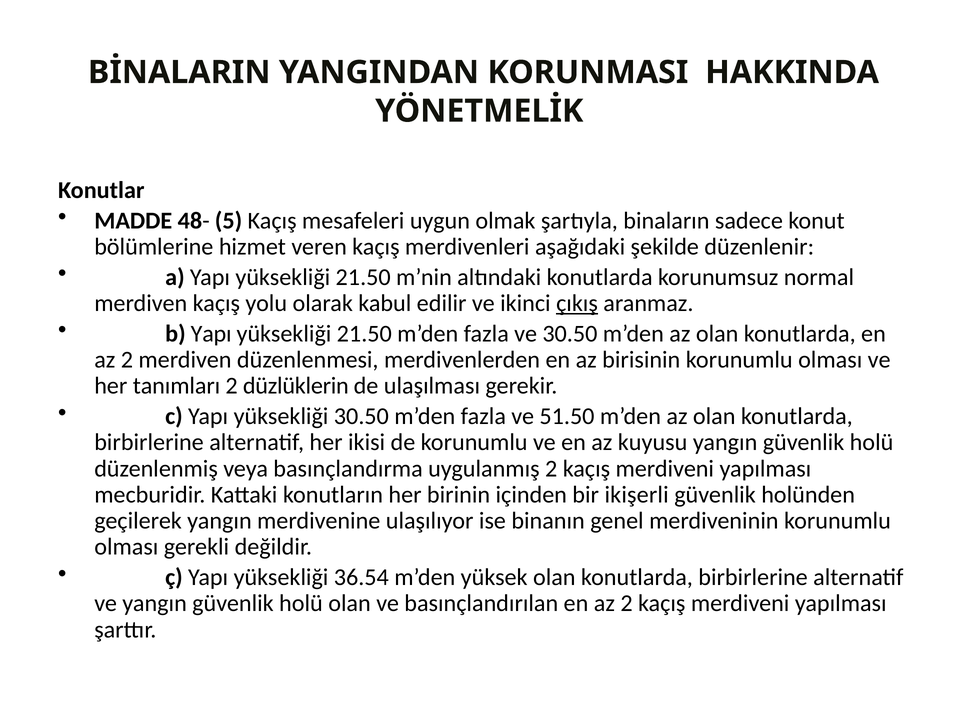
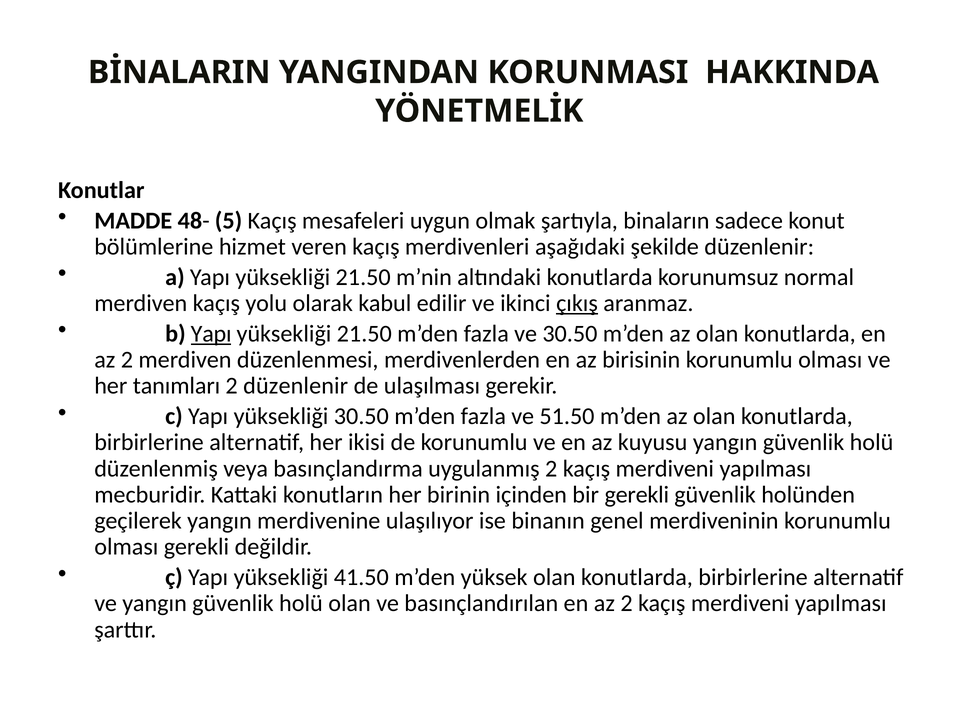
Yapı at (211, 334) underline: none -> present
2 düzlüklerin: düzlüklerin -> düzenlenir
bir ikişerli: ikişerli -> gerekli
36.54: 36.54 -> 41.50
